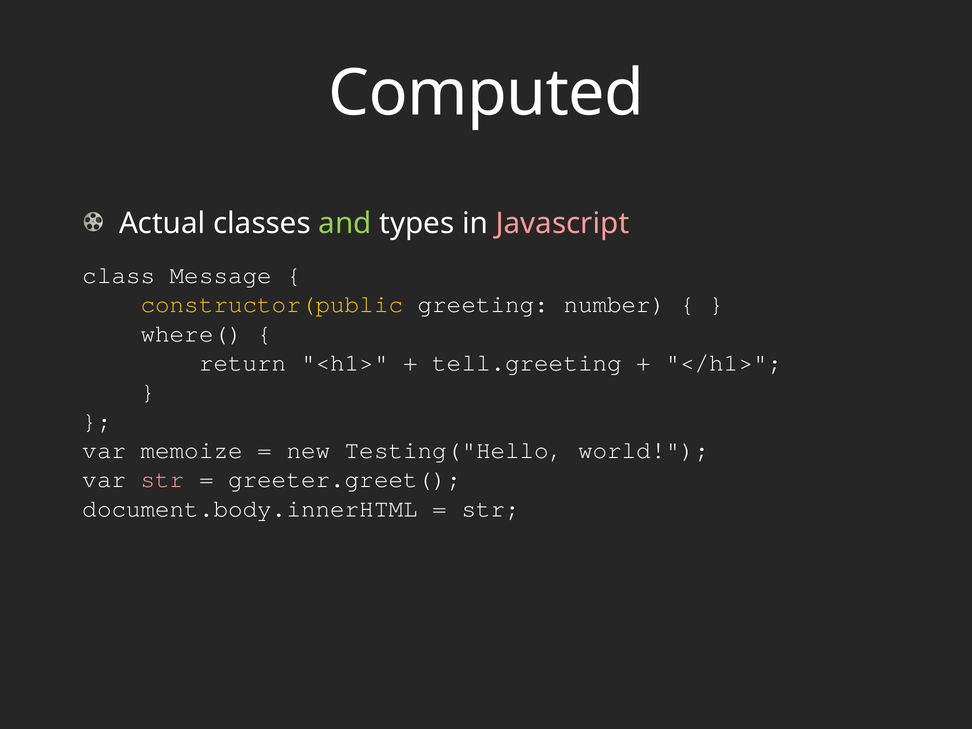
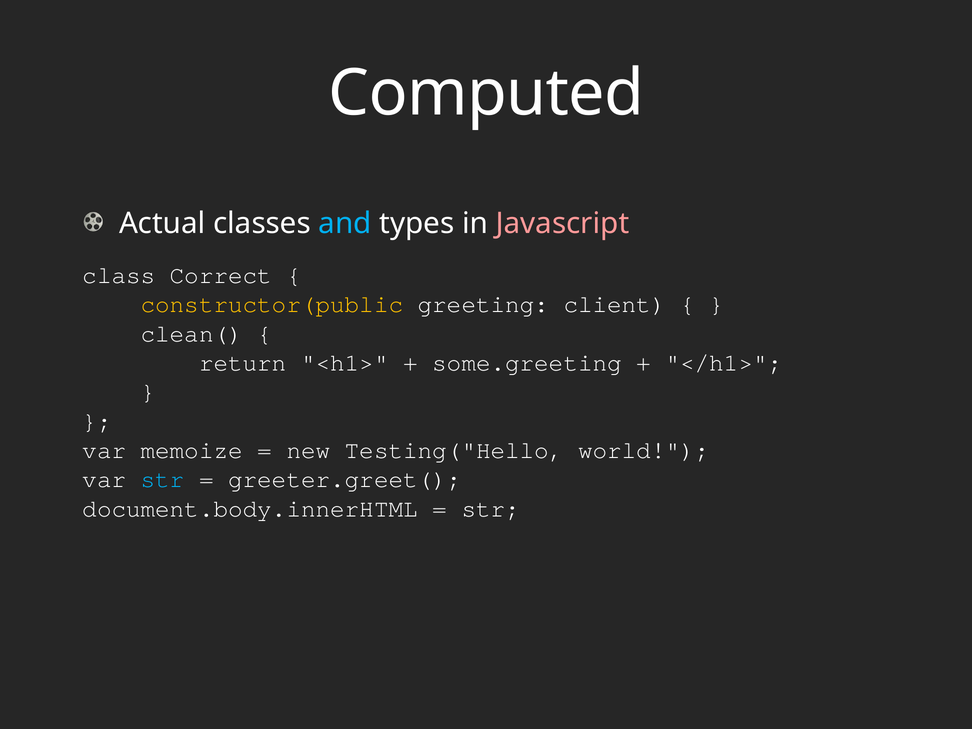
and colour: light green -> light blue
Message: Message -> Correct
number: number -> client
where(: where( -> clean(
tell.greeting: tell.greeting -> some.greeting
str at (163, 479) colour: pink -> light blue
